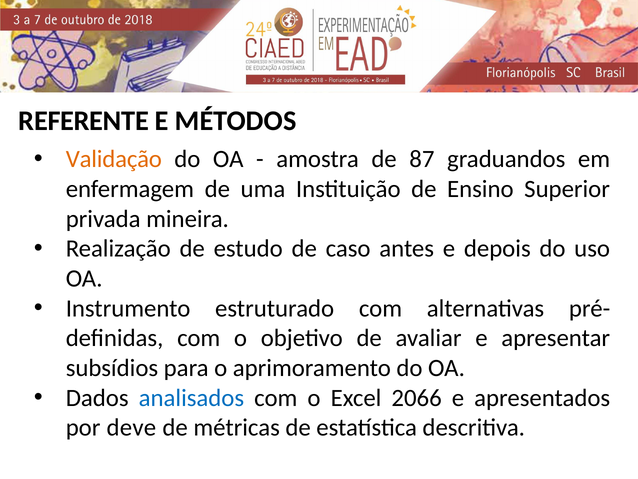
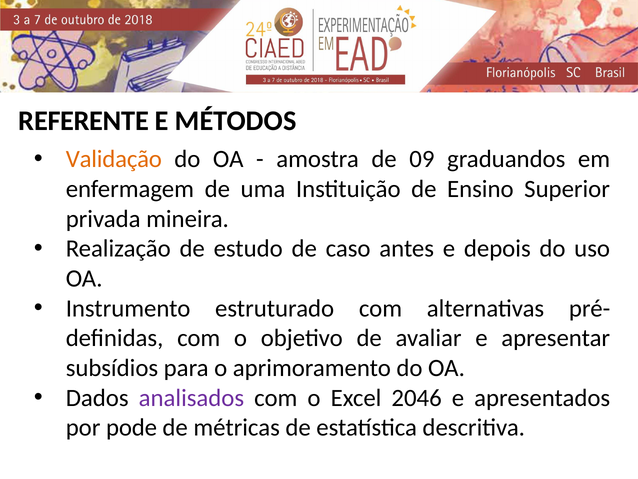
87: 87 -> 09
analisados colour: blue -> purple
2066: 2066 -> 2046
deve: deve -> pode
